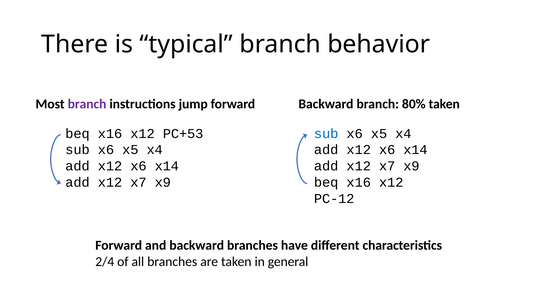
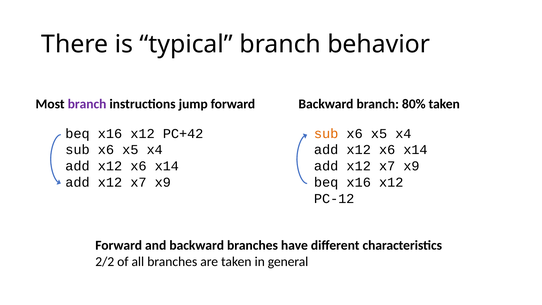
PC+53: PC+53 -> PC+42
sub at (326, 134) colour: blue -> orange
2/4: 2/4 -> 2/2
